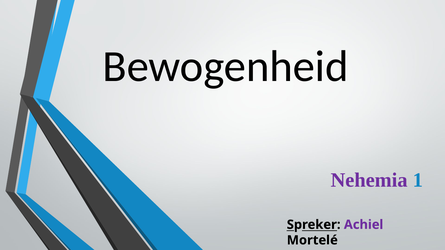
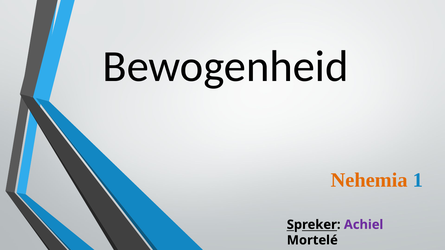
Nehemia colour: purple -> orange
